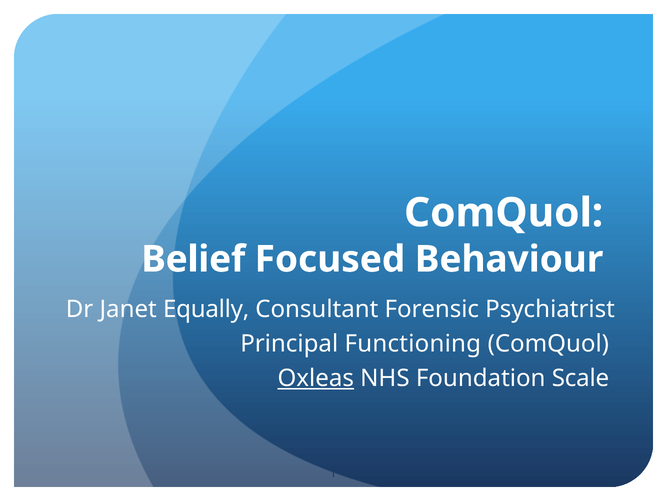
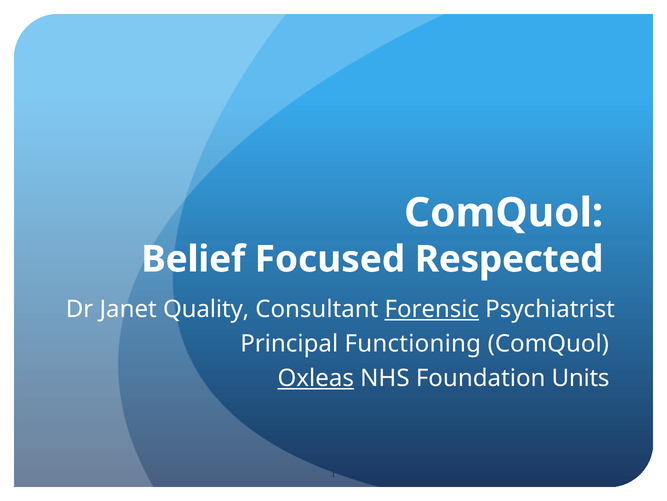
Behaviour: Behaviour -> Respected
Equally: Equally -> Quality
Forensic underline: none -> present
Scale: Scale -> Units
